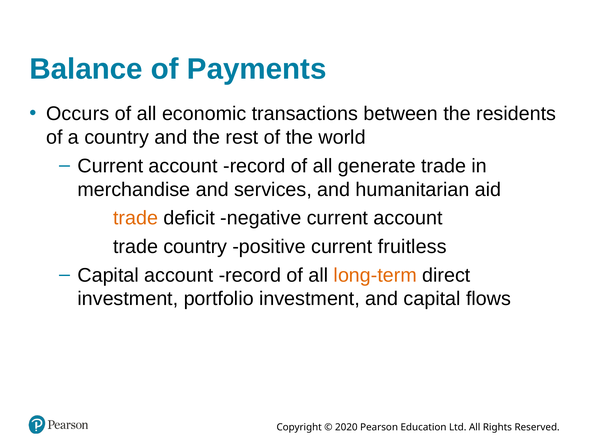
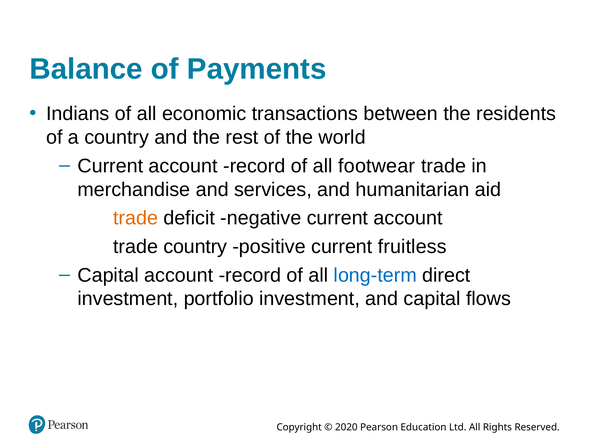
Occurs: Occurs -> Indians
generate: generate -> footwear
long-term colour: orange -> blue
